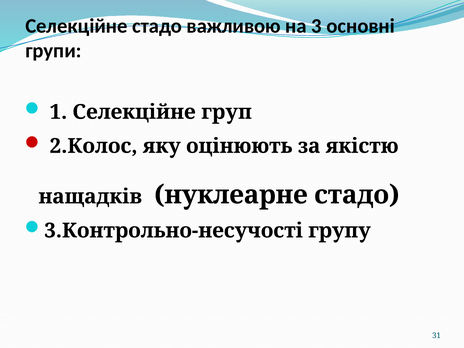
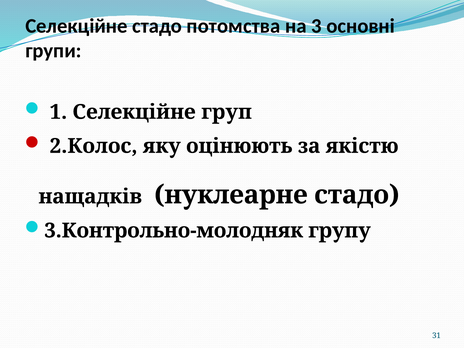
важливою: важливою -> потомства
3.Контрольно-несучості: 3.Контрольно-несучості -> 3.Контрольно-молодняк
